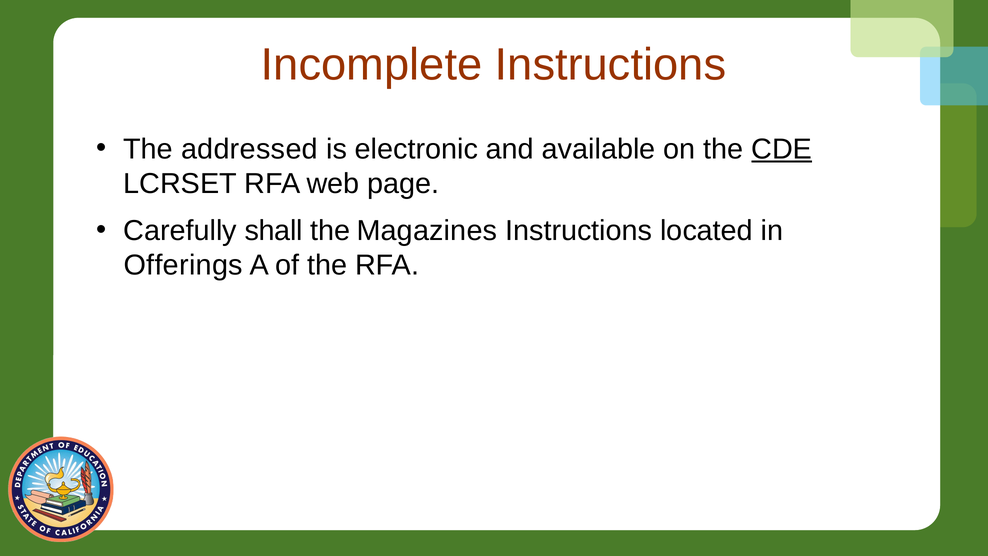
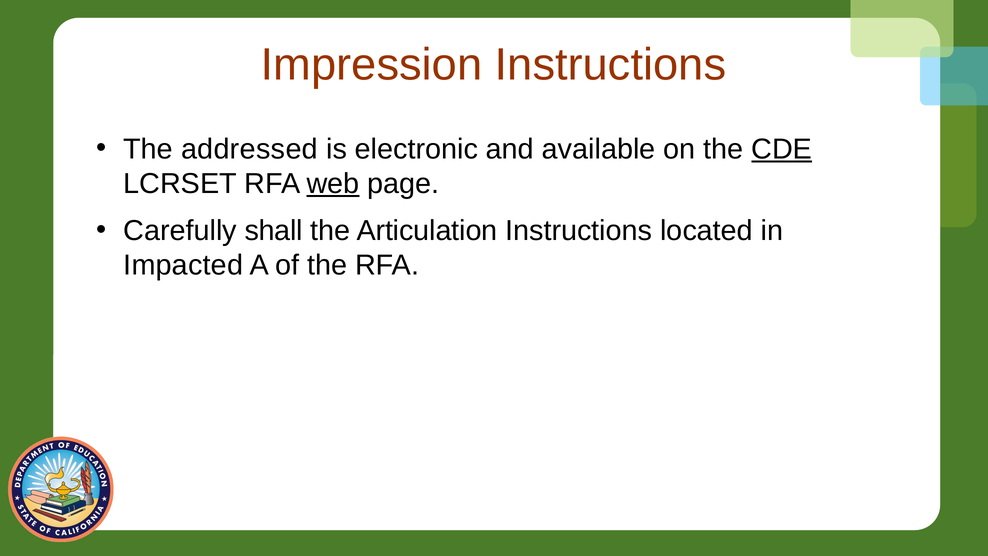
Incomplete: Incomplete -> Impression
web underline: none -> present
Magazines: Magazines -> Articulation
Offerings: Offerings -> Impacted
